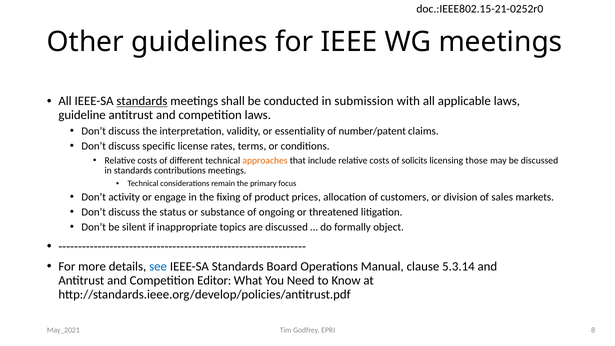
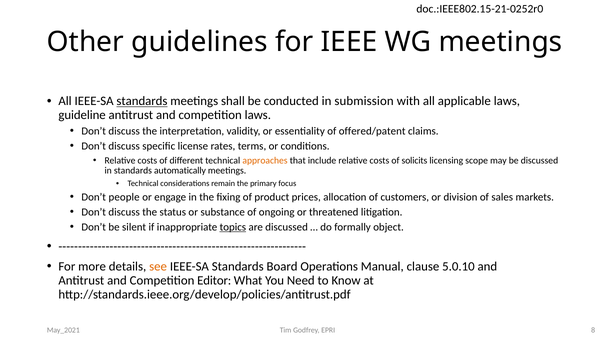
number/patent: number/patent -> offered/patent
those: those -> scope
contributions: contributions -> automatically
activity: activity -> people
topics underline: none -> present
see colour: blue -> orange
5.3.14: 5.3.14 -> 5.0.10
